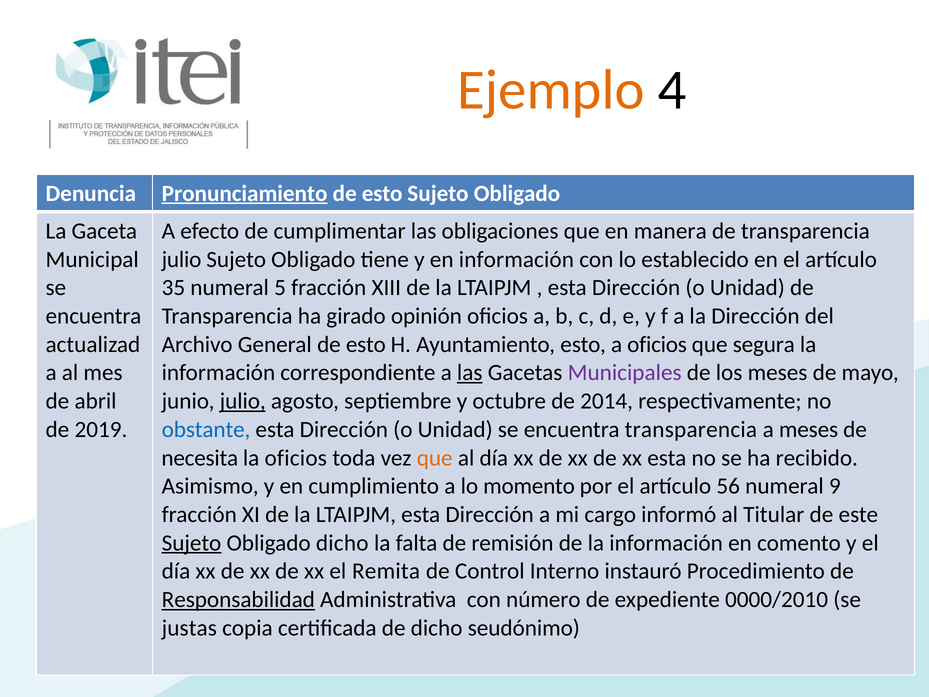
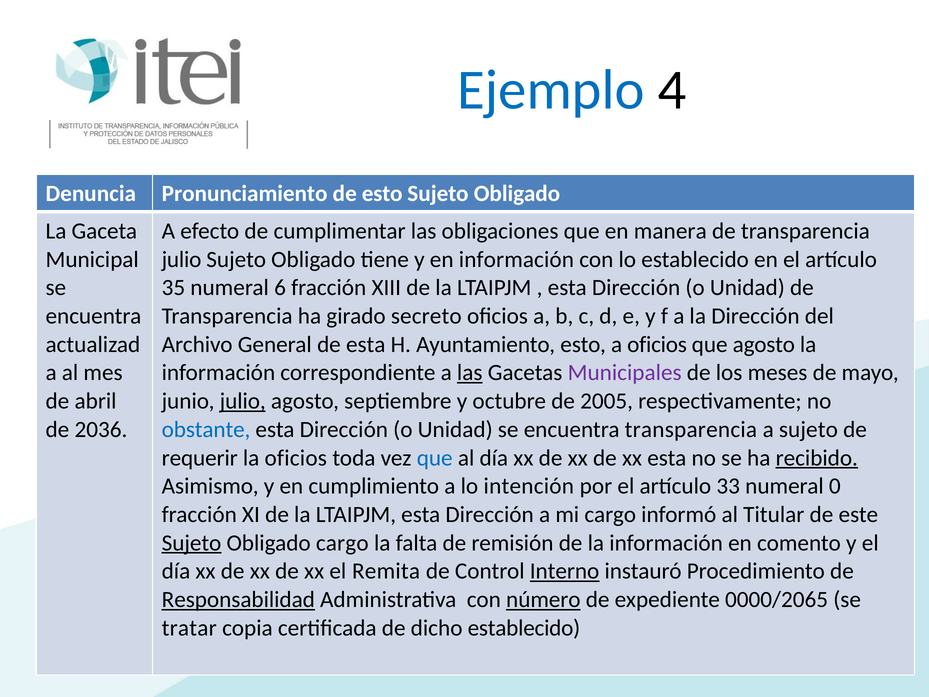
Ejemplo colour: orange -> blue
Pronunciamiento underline: present -> none
5: 5 -> 6
opinión: opinión -> secreto
General de esto: esto -> esta
que segura: segura -> agosto
2014: 2014 -> 2005
2019: 2019 -> 2036
a meses: meses -> sujeto
necesita: necesita -> requerir
que at (435, 458) colour: orange -> blue
recibido underline: none -> present
momento: momento -> intención
56: 56 -> 33
9: 9 -> 0
Obligado dicho: dicho -> cargo
Interno underline: none -> present
número underline: none -> present
0000/2010: 0000/2010 -> 0000/2065
justas: justas -> tratar
dicho seudónimo: seudónimo -> establecido
